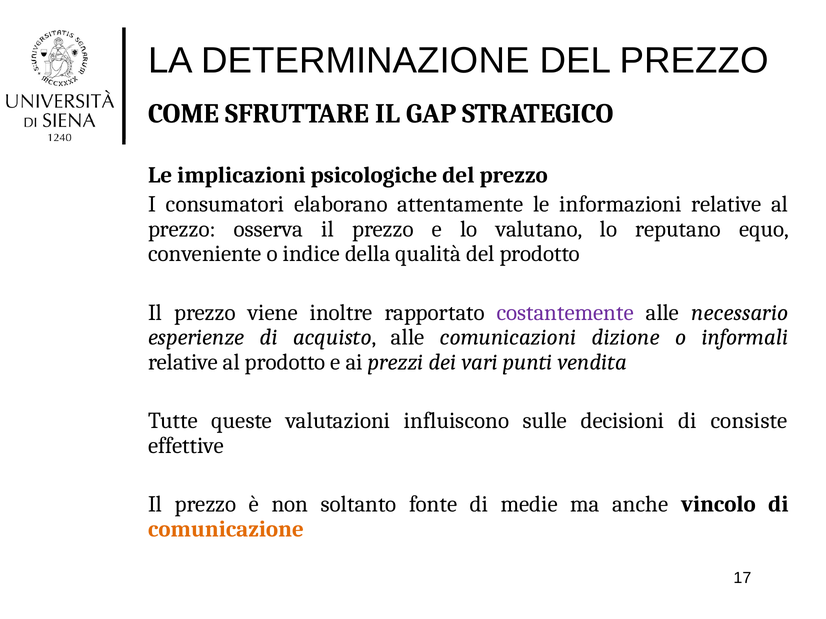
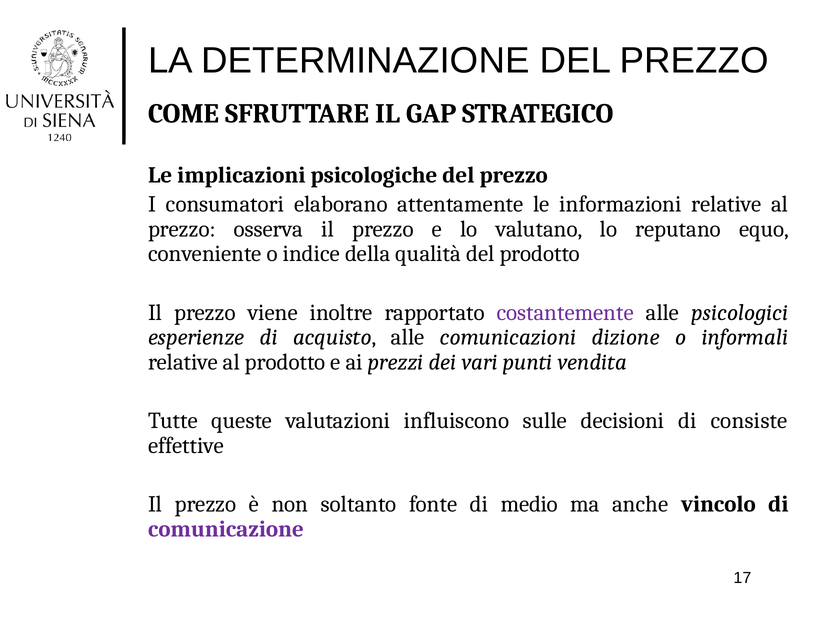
necessario: necessario -> psicologici
medie: medie -> medio
comunicazione colour: orange -> purple
